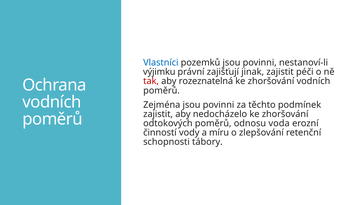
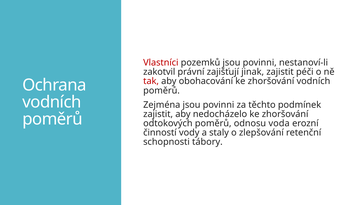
Vlastníci colour: blue -> red
výjimku: výjimku -> zakotvil
rozeznatelná: rozeznatelná -> obohacování
míru: míru -> staly
